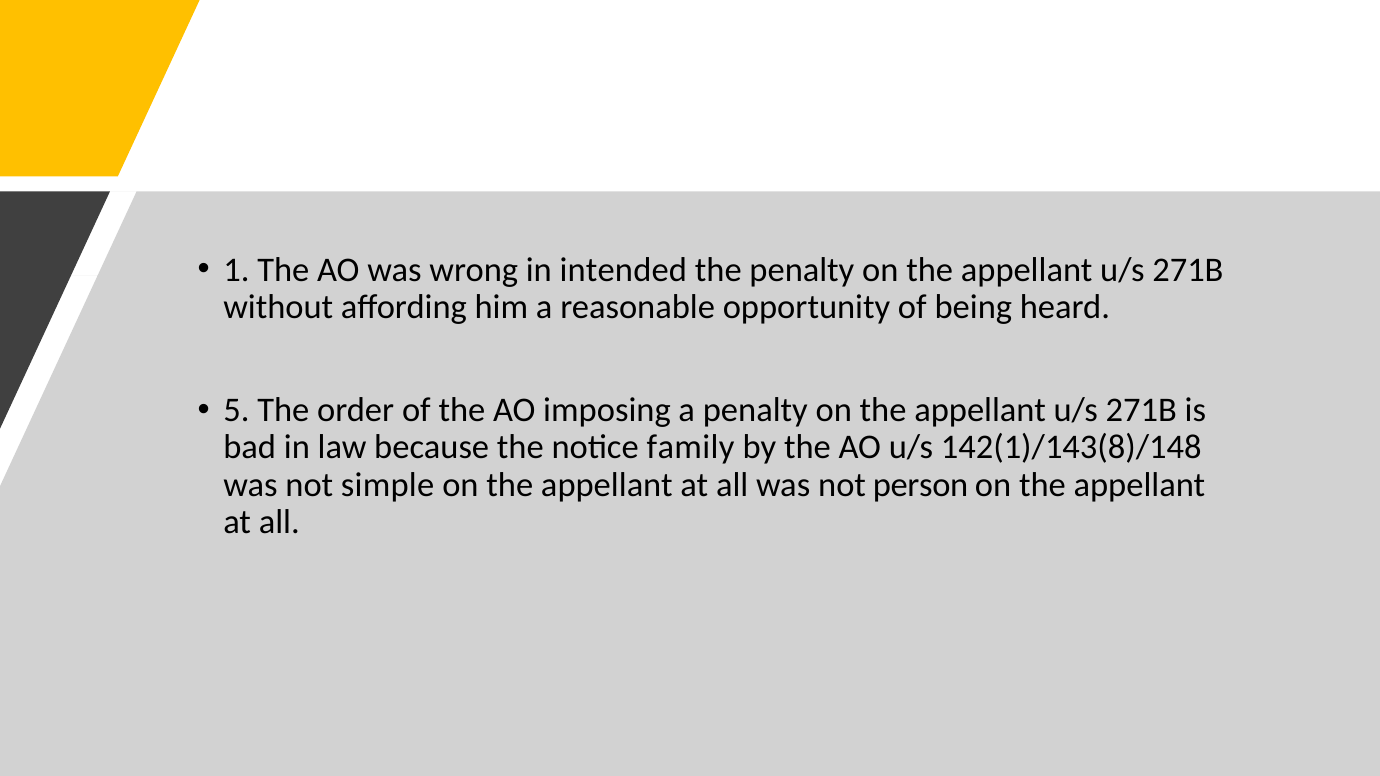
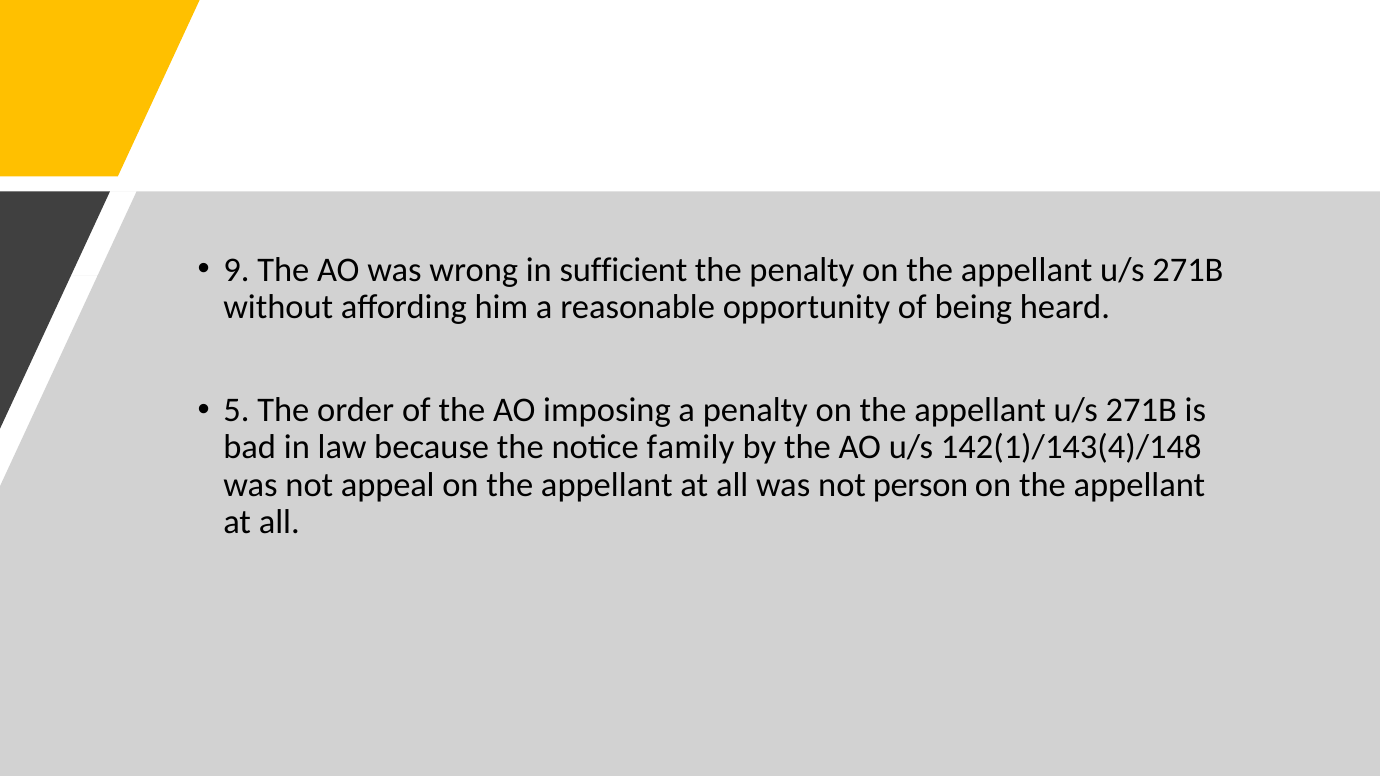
1: 1 -> 9
intended: intended -> sufficient
142(1)/143(8)/148: 142(1)/143(8)/148 -> 142(1)/143(4)/148
simple: simple -> appeal
